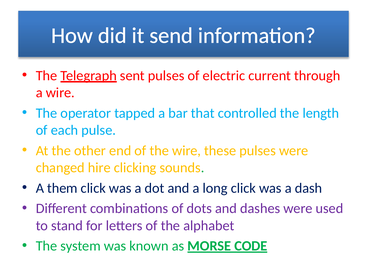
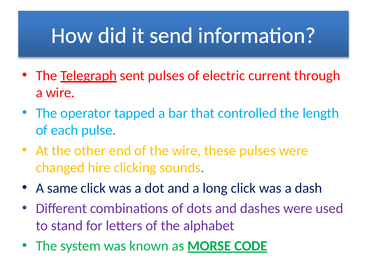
them: them -> same
